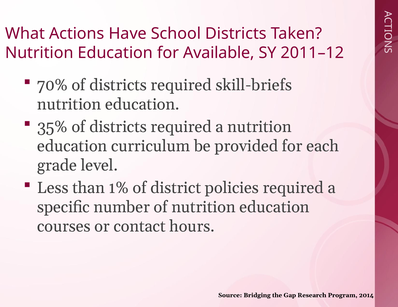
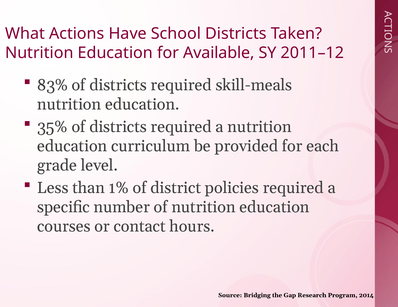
70%: 70% -> 83%
skill-briefs: skill-briefs -> skill-meals
